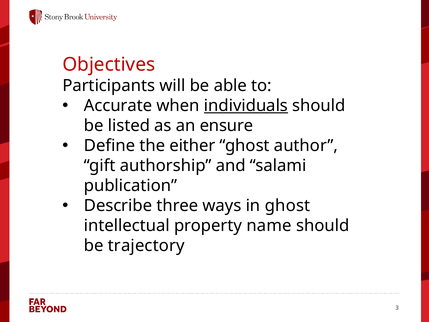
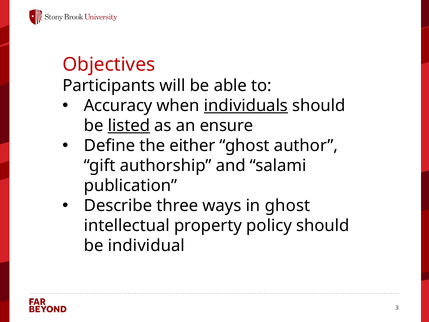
Accurate: Accurate -> Accuracy
listed underline: none -> present
name: name -> policy
trajectory: trajectory -> individual
